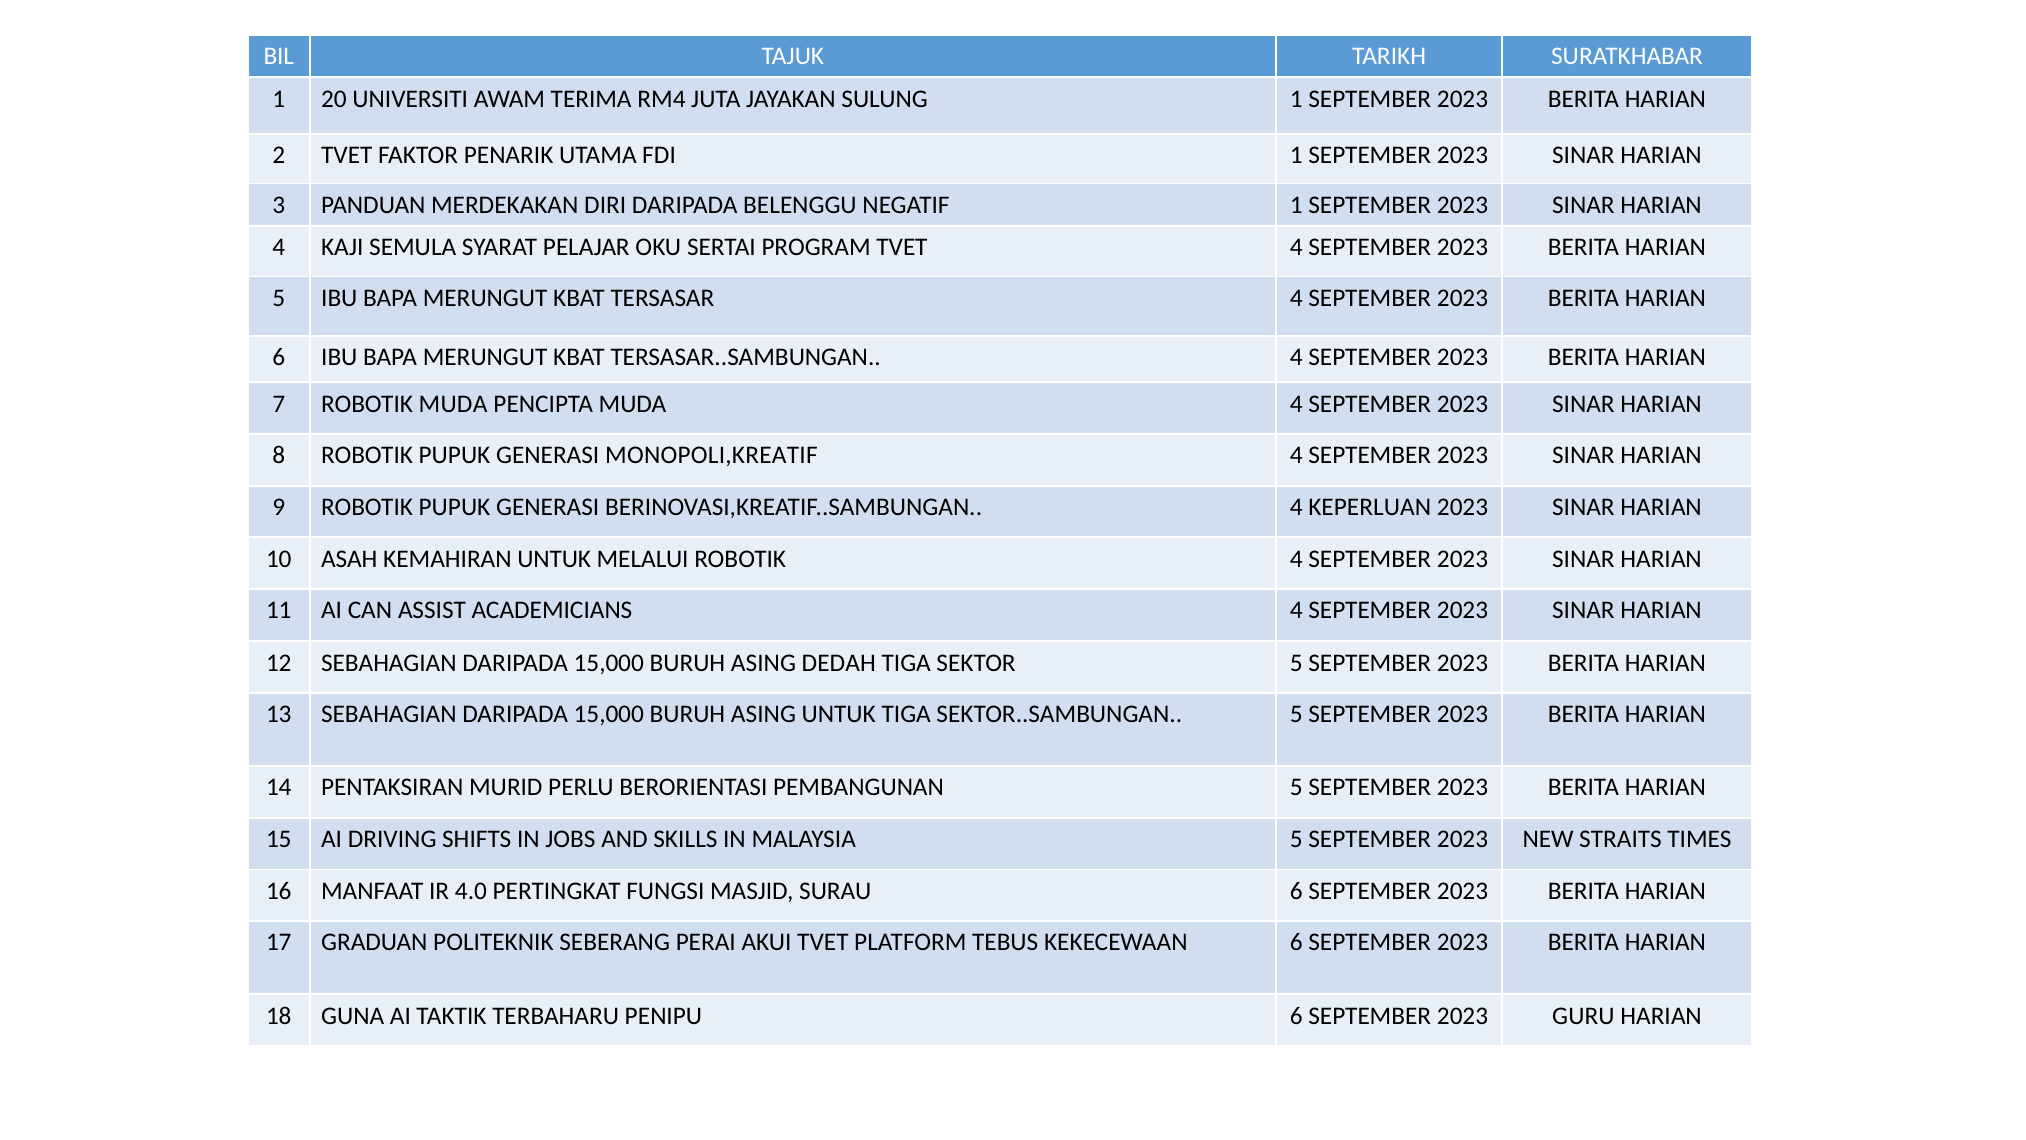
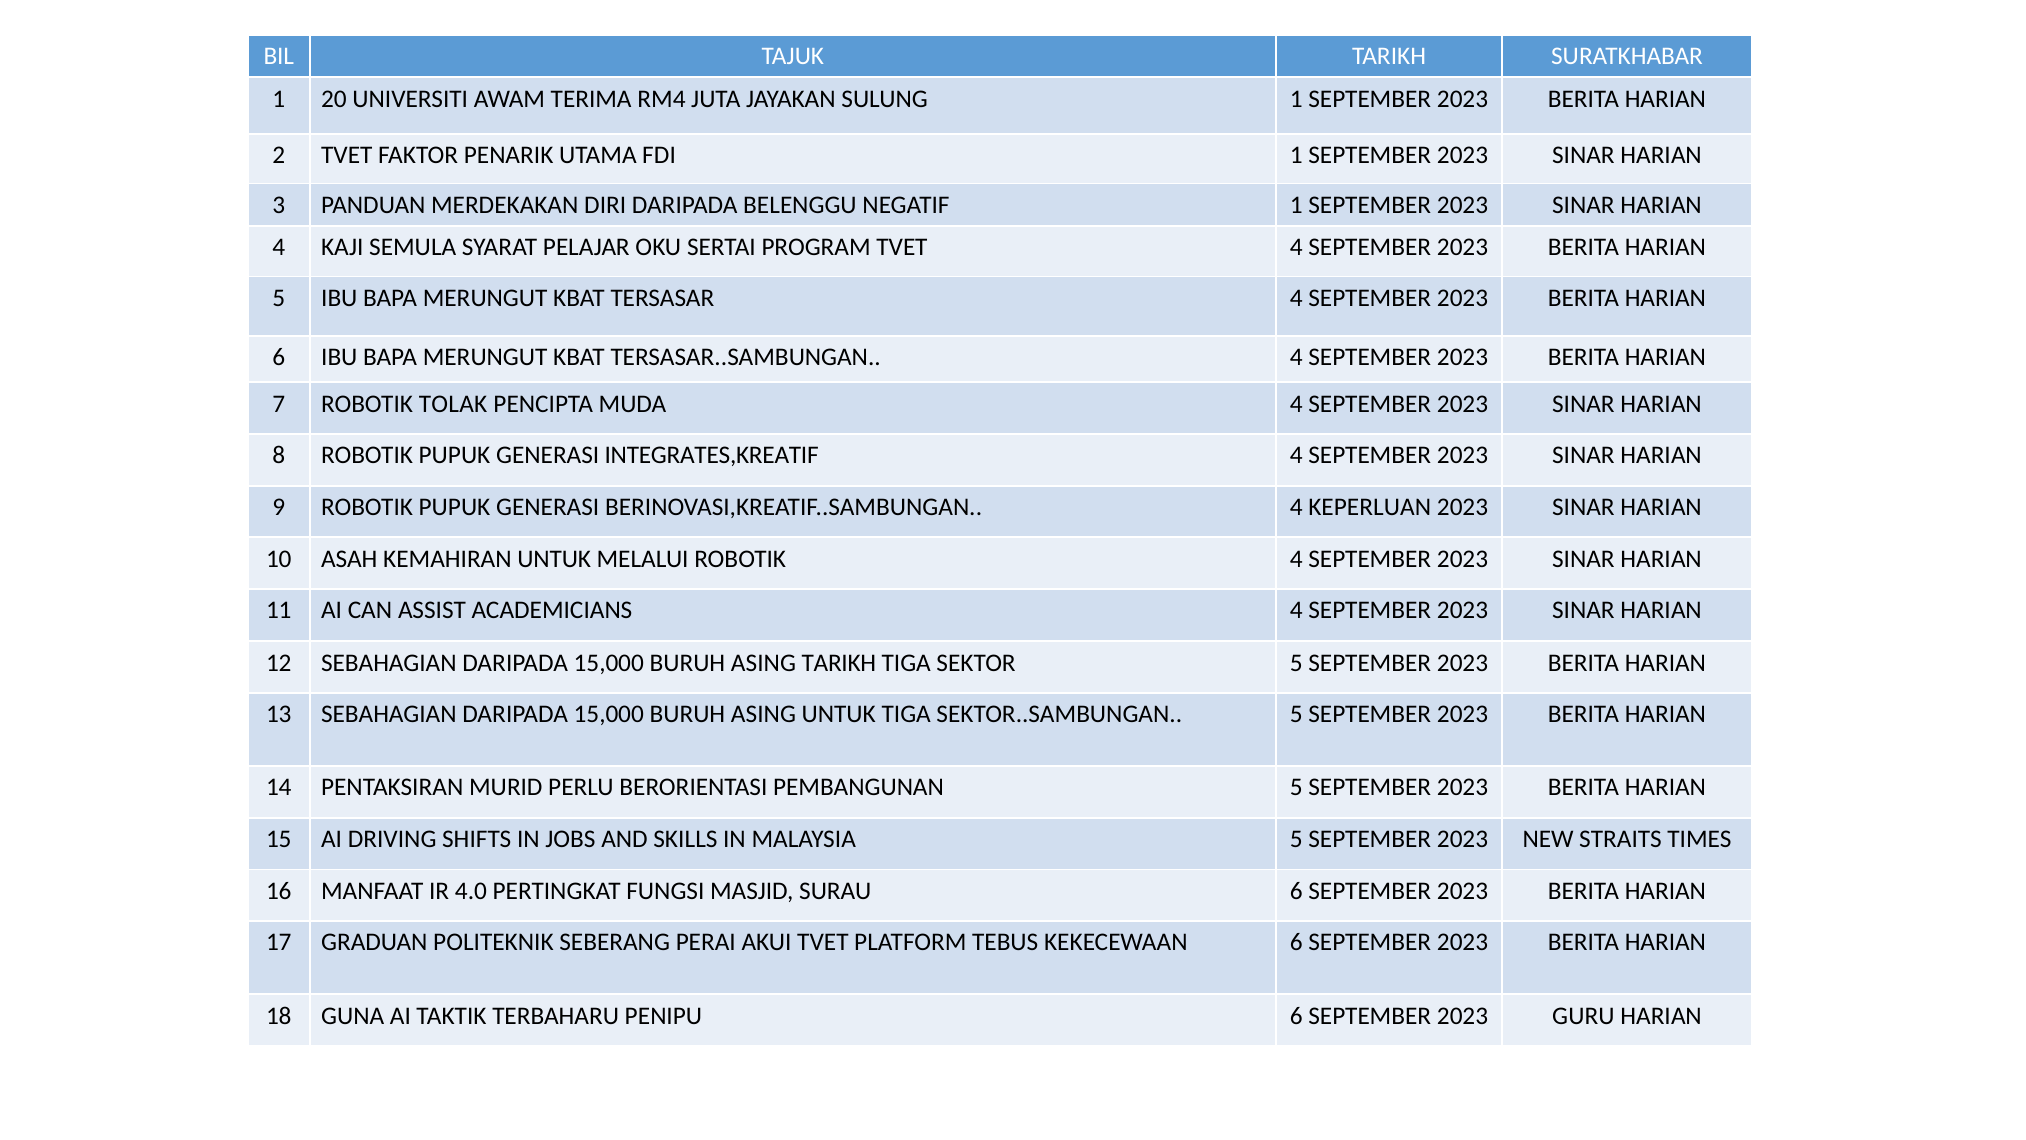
ROBOTIK MUDA: MUDA -> TOLAK
MONOPOLI,KREATIF: MONOPOLI,KREATIF -> INTEGRATES,KREATIF
ASING DEDAH: DEDAH -> TARIKH
